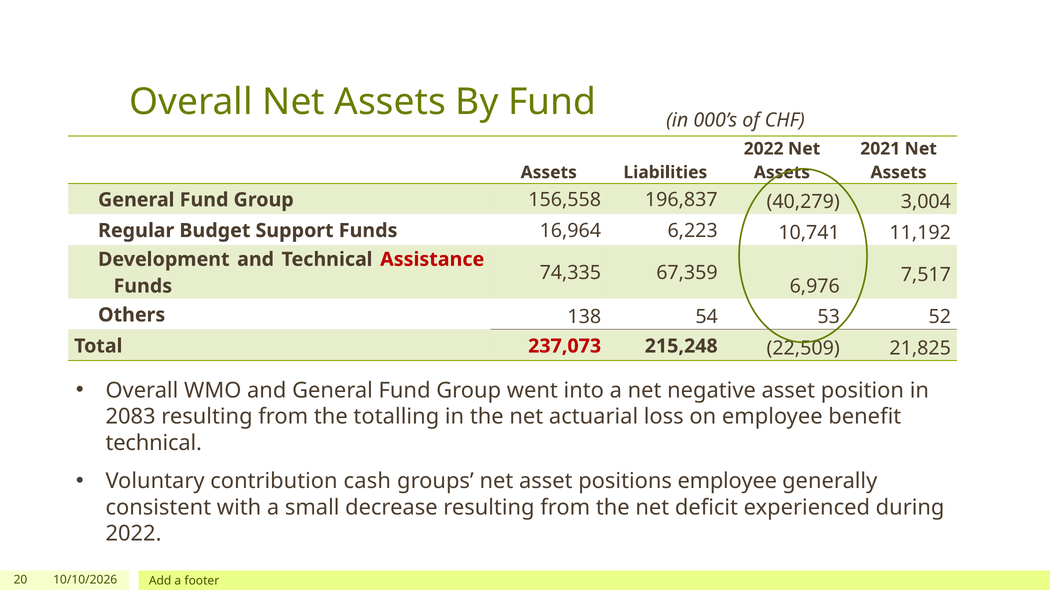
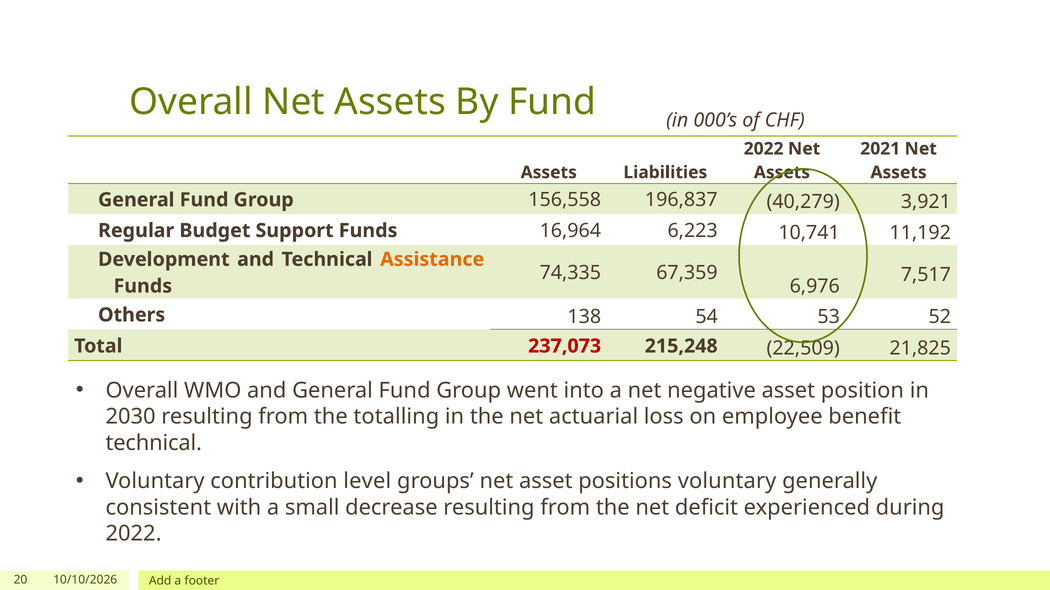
3,004: 3,004 -> 3,921
Assistance colour: red -> orange
2083: 2083 -> 2030
cash: cash -> level
positions employee: employee -> voluntary
